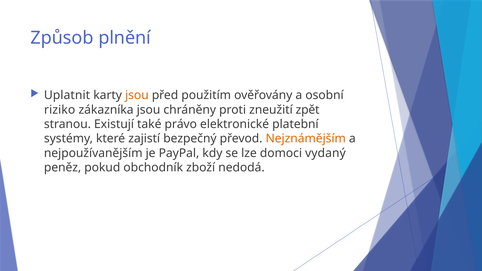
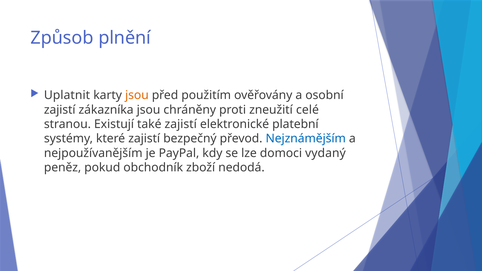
riziko at (60, 110): riziko -> zajistí
zpět: zpět -> celé
také právo: právo -> zajistí
Nejznámějším colour: orange -> blue
